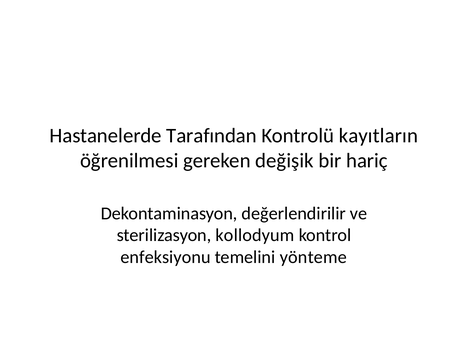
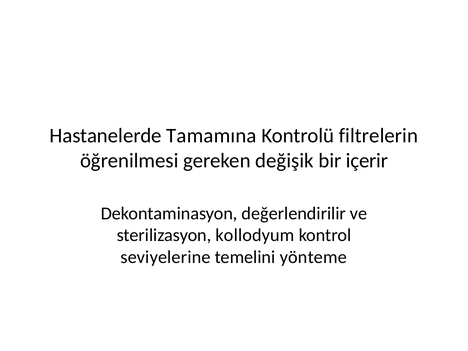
Tarafından: Tarafından -> Tamamına
kayıtların: kayıtların -> filtrelerin
hariç: hariç -> içerir
enfeksiyonu: enfeksiyonu -> seviyelerine
